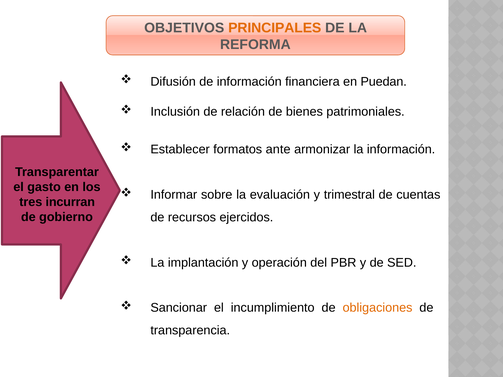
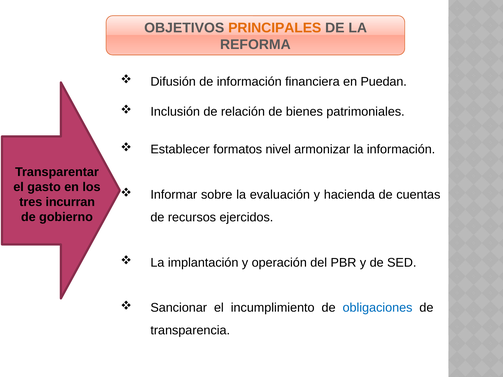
ante: ante -> nivel
trimestral: trimestral -> hacienda
obligaciones colour: orange -> blue
